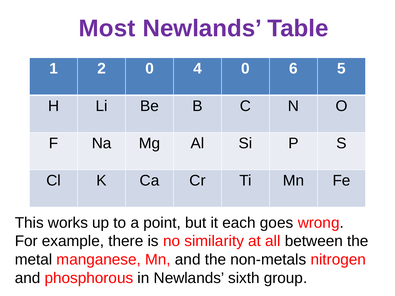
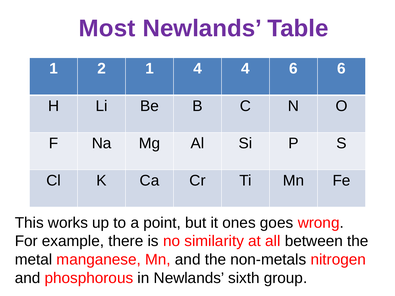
2 0: 0 -> 1
4 0: 0 -> 4
6 5: 5 -> 6
each: each -> ones
